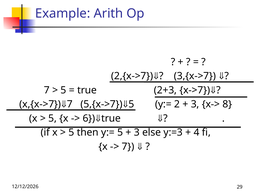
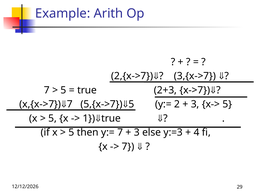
x-> 8: 8 -> 5
6: 6 -> 1
y:= 5: 5 -> 7
